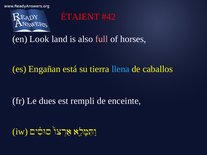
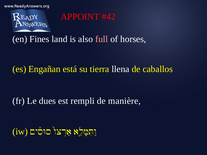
ÉTAIENT: ÉTAIENT -> APPOINT
Look: Look -> Fines
llena colour: light blue -> white
enceinte: enceinte -> manière
